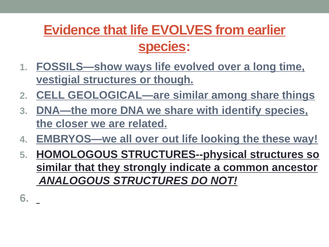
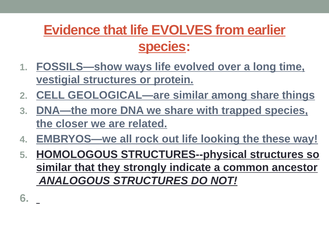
though: though -> protein
identify: identify -> trapped
all over: over -> rock
